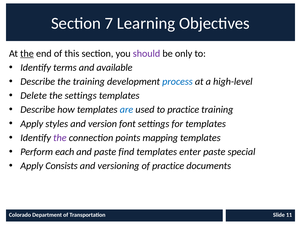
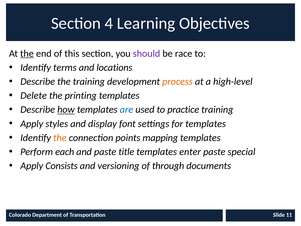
7: 7 -> 4
only: only -> race
available: available -> locations
process colour: blue -> orange
the settings: settings -> printing
how underline: none -> present
version: version -> display
the at (60, 138) colour: purple -> orange
find: find -> title
of practice: practice -> through
